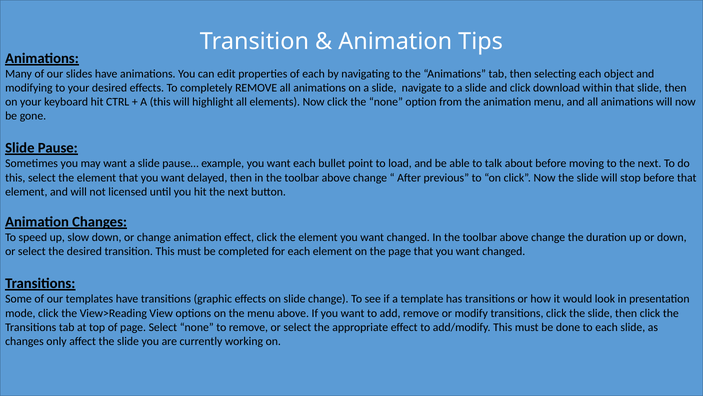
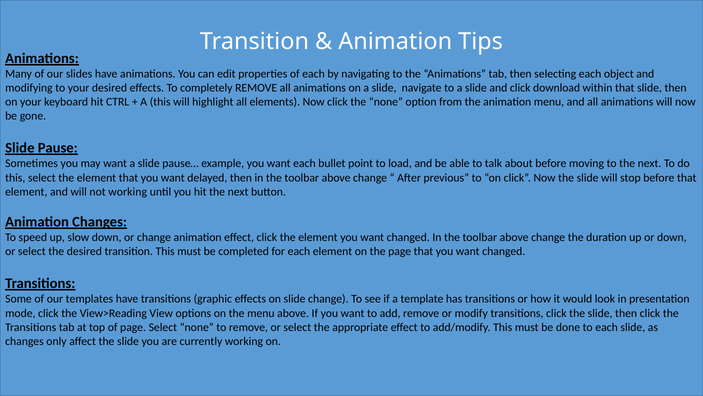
not licensed: licensed -> working
